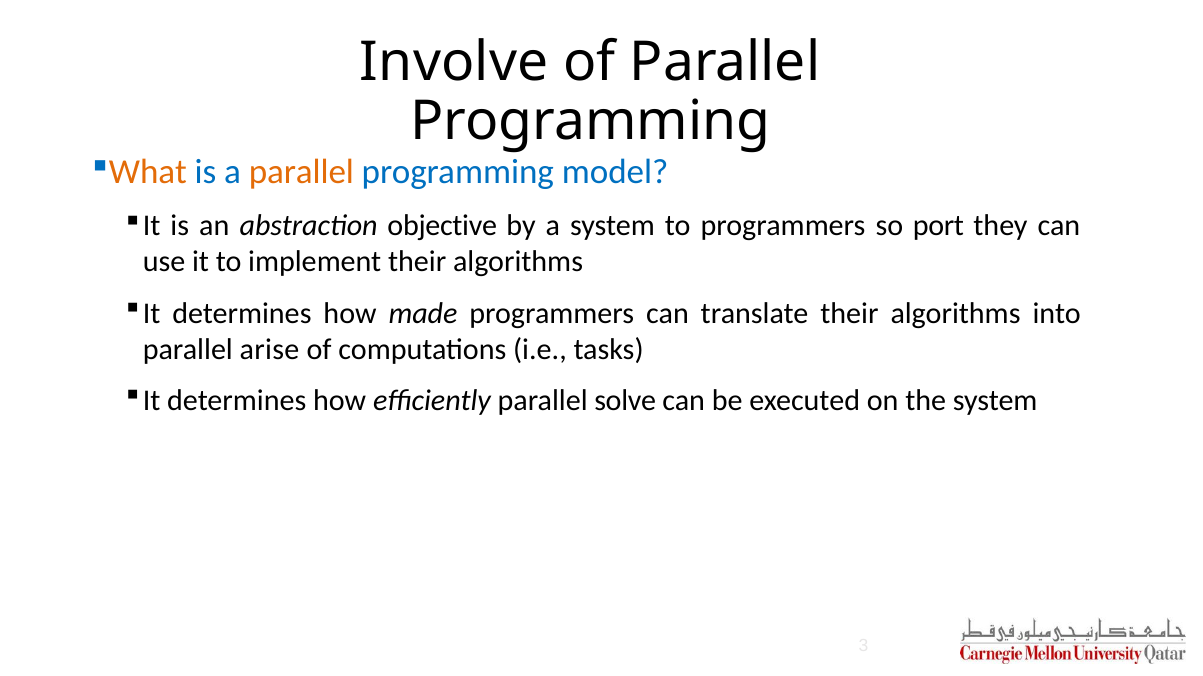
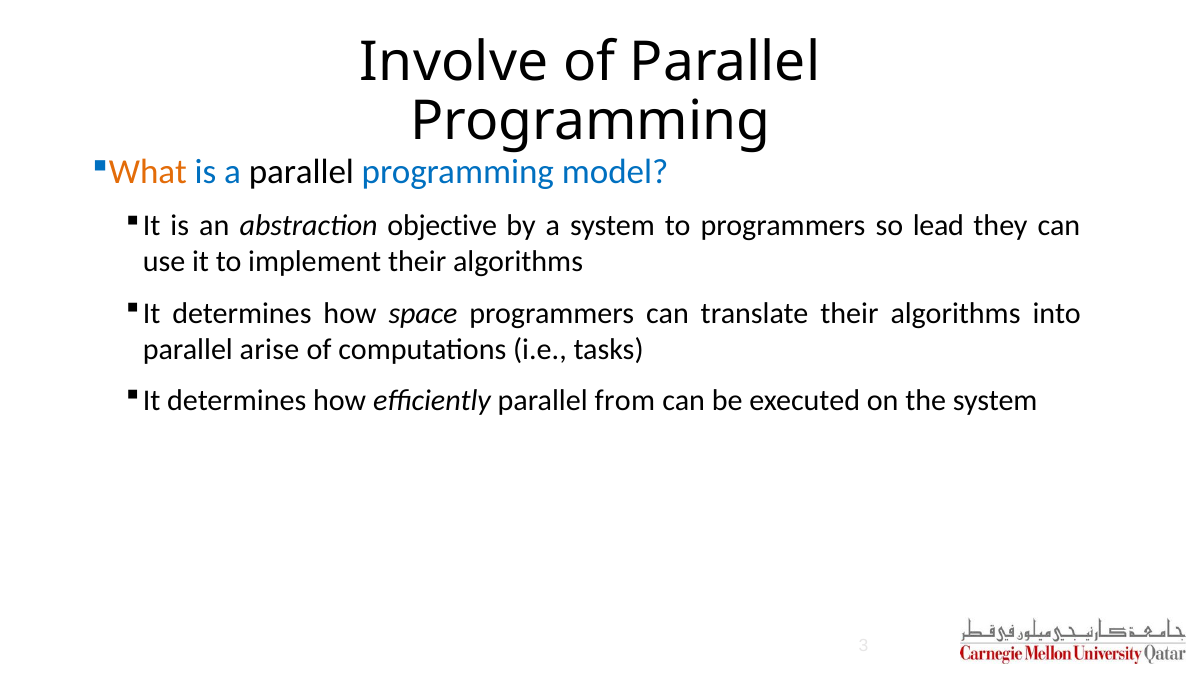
parallel at (301, 172) colour: orange -> black
port: port -> lead
made: made -> space
solve: solve -> from
